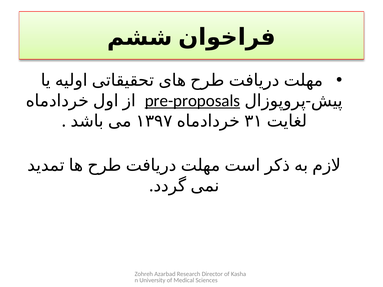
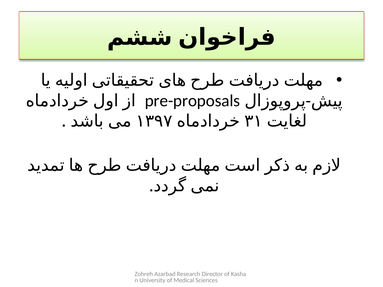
pre-proposals underline: present -> none
